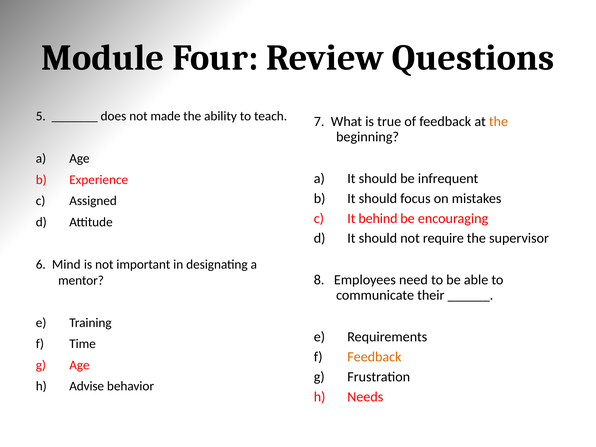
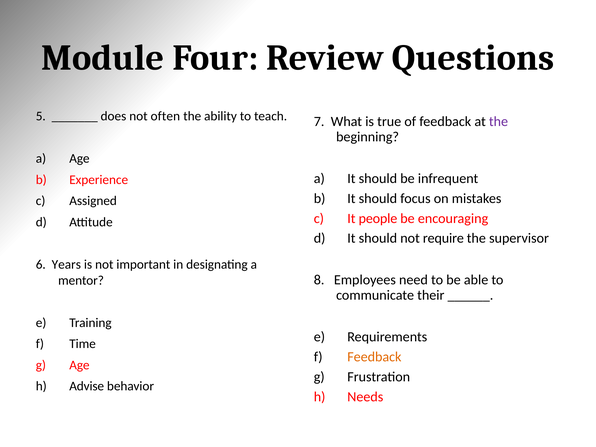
made: made -> often
the at (498, 122) colour: orange -> purple
behind: behind -> people
Mind: Mind -> Years
